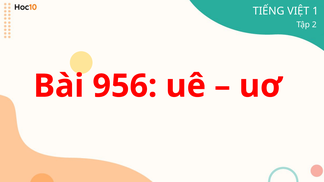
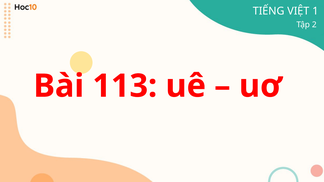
956: 956 -> 113
